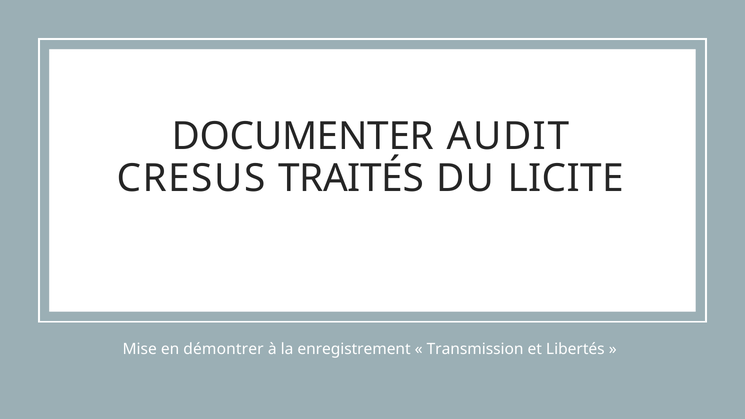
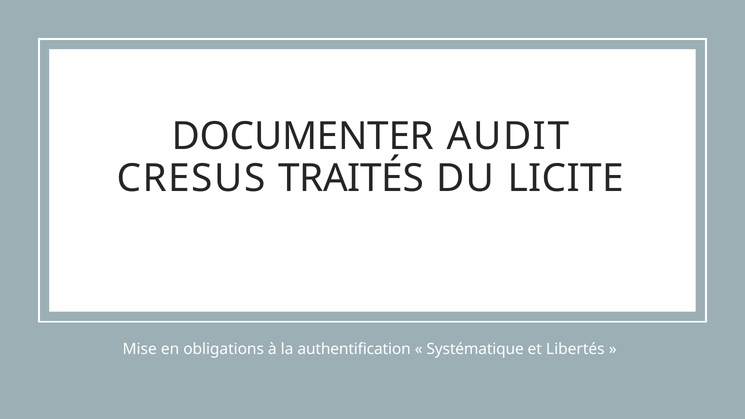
démontrer: démontrer -> obligations
enregistrement: enregistrement -> authentification
Transmission: Transmission -> Systématique
